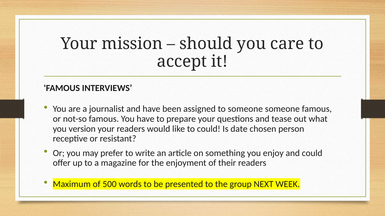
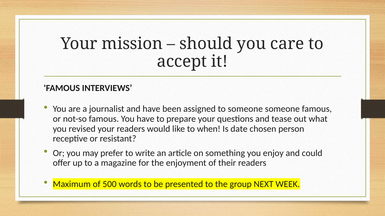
version: version -> revised
to could: could -> when
